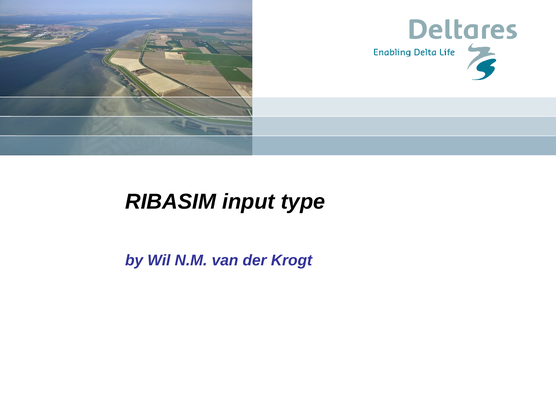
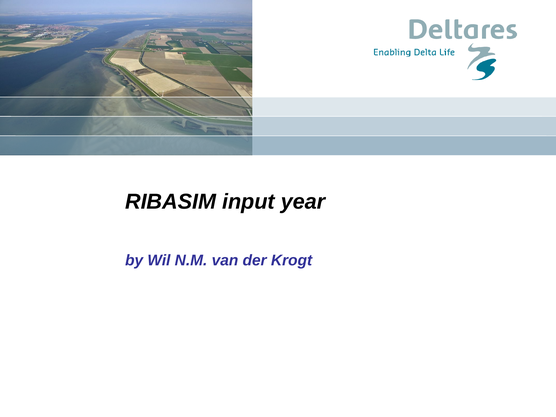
type: type -> year
